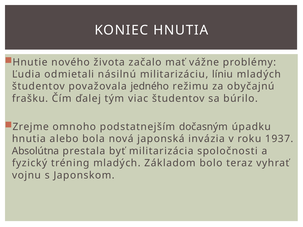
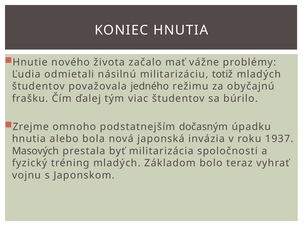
líniu: líniu -> totiž
Absolútna: Absolútna -> Masových
